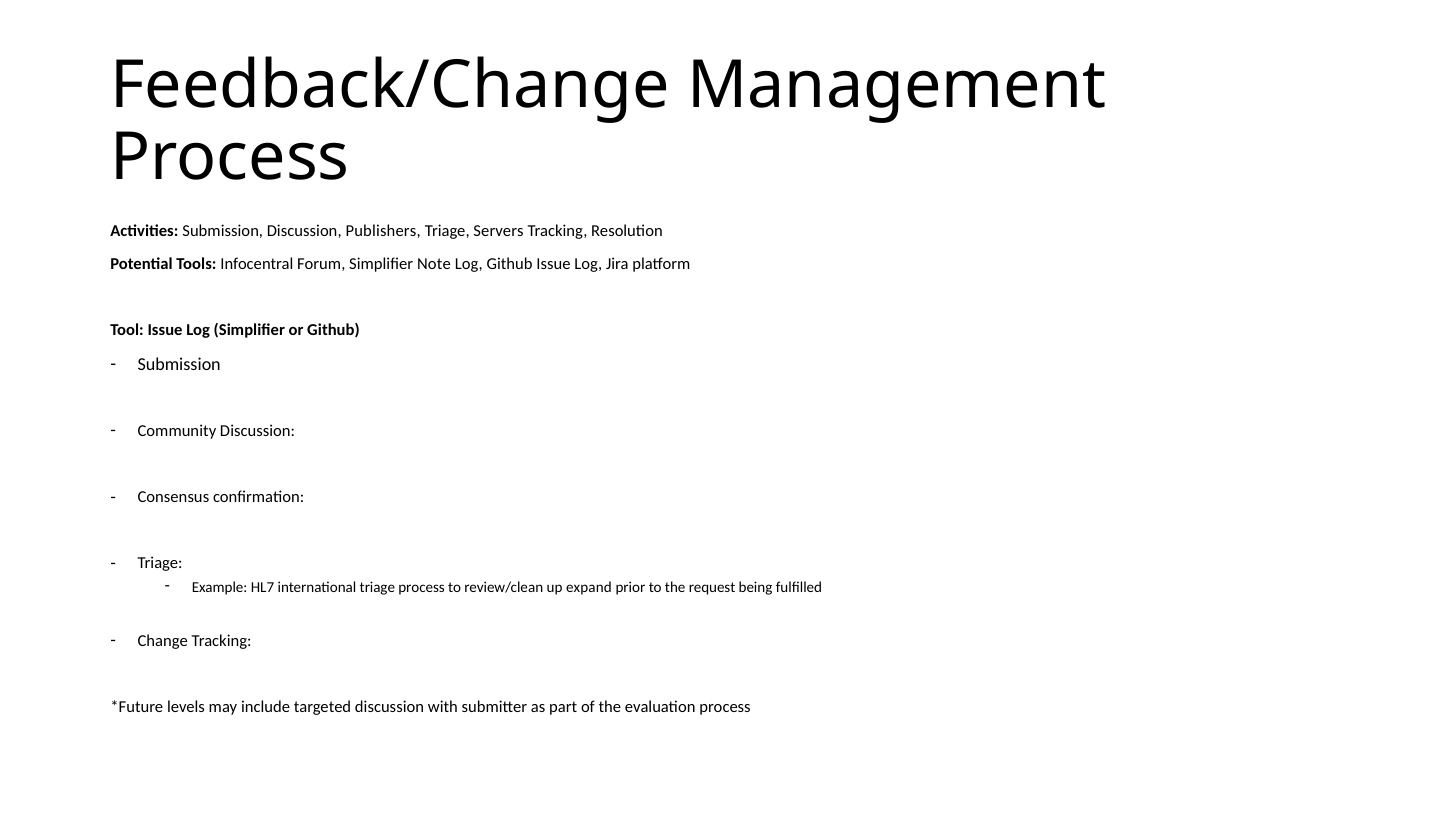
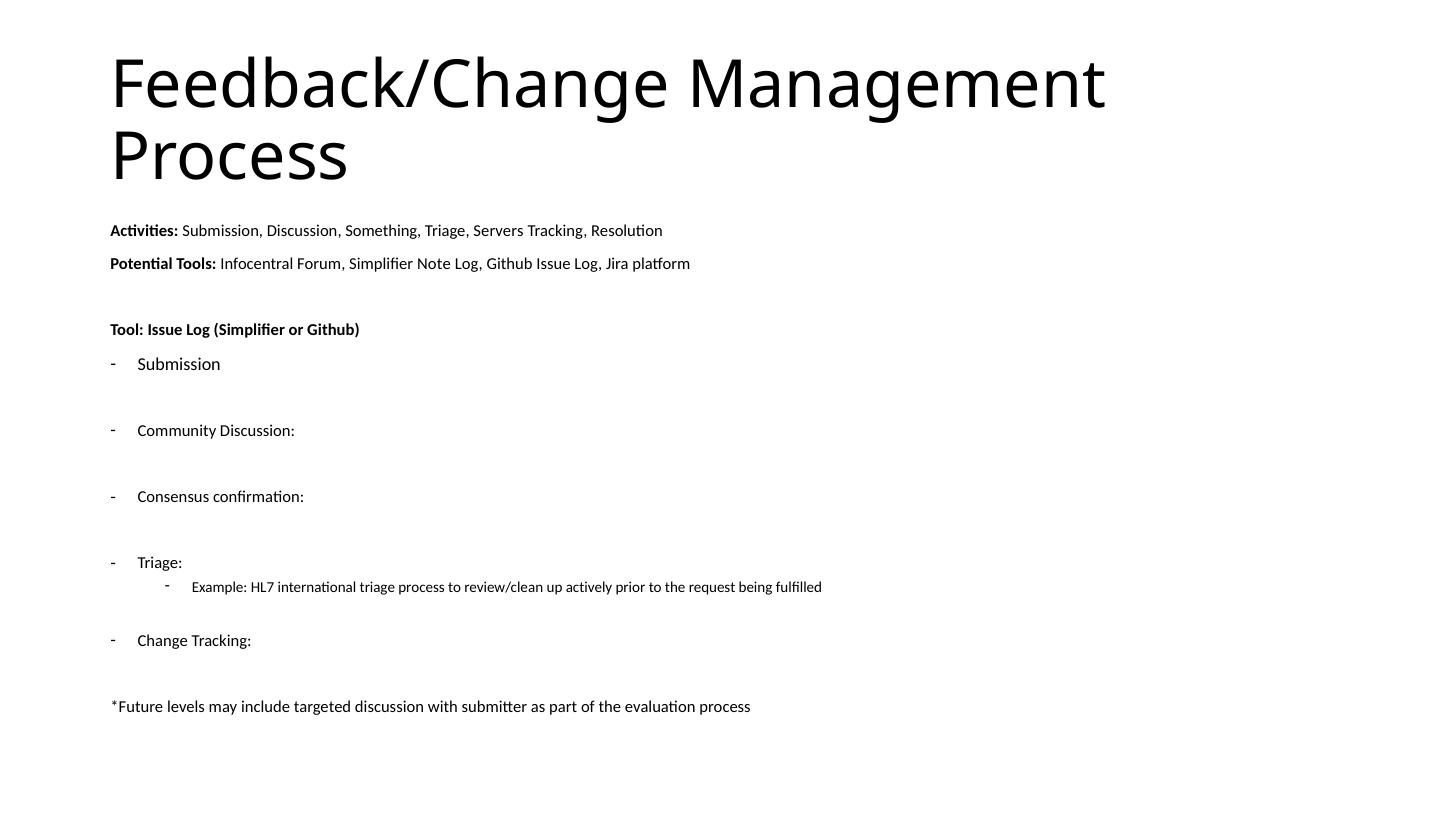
Publishers: Publishers -> Something
expand: expand -> actively
